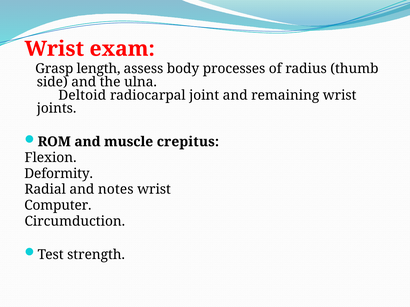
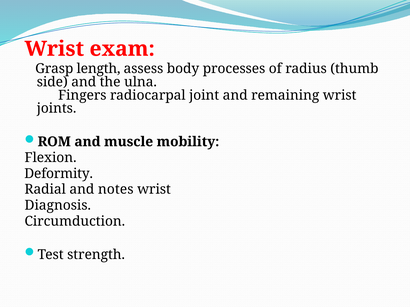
Deltoid: Deltoid -> Fingers
crepitus: crepitus -> mobility
Computer: Computer -> Diagnosis
